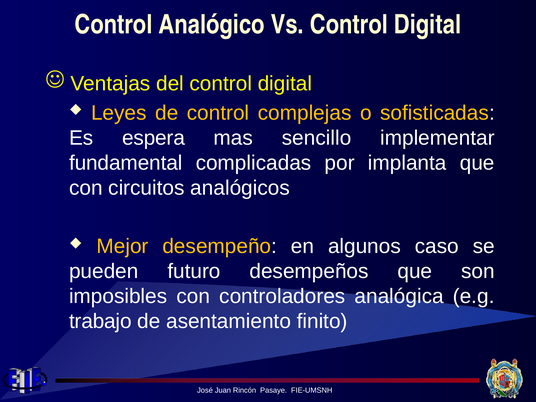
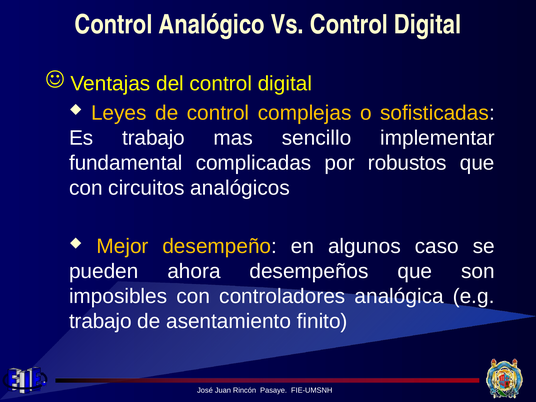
Es espera: espera -> trabajo
implanta: implanta -> robustos
futuro: futuro -> ahora
